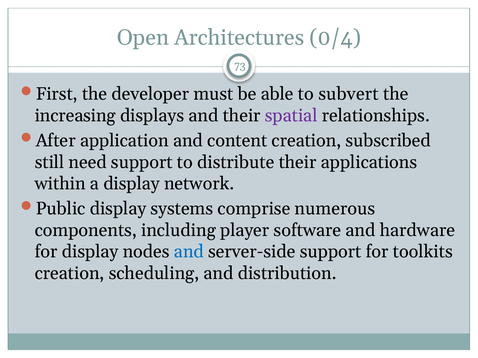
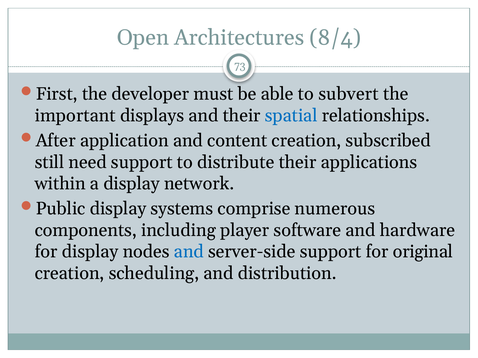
0/4: 0/4 -> 8/4
increasing: increasing -> important
spatial colour: purple -> blue
toolkits: toolkits -> original
